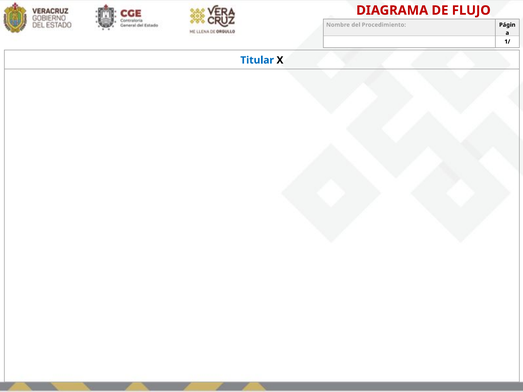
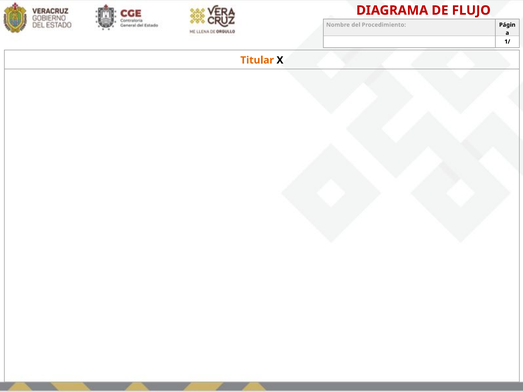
Titular colour: blue -> orange
